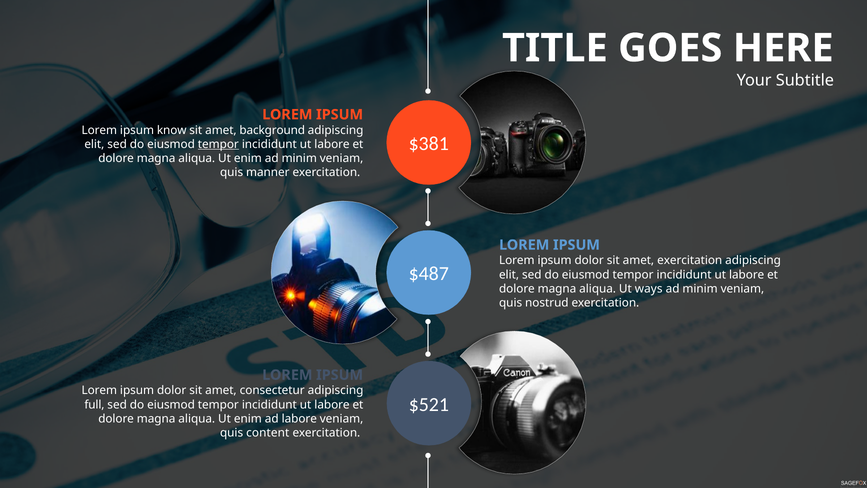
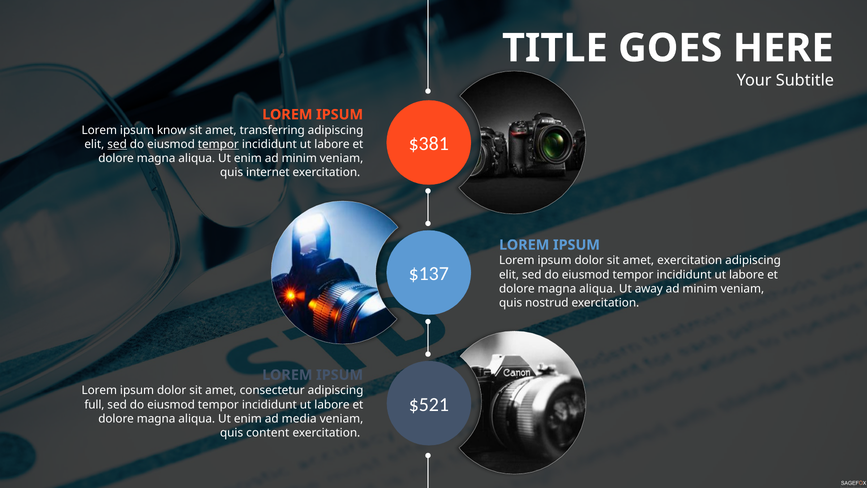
background: background -> transferring
sed at (117, 144) underline: none -> present
manner: manner -> internet
$487: $487 -> $137
ways: ways -> away
ad labore: labore -> media
